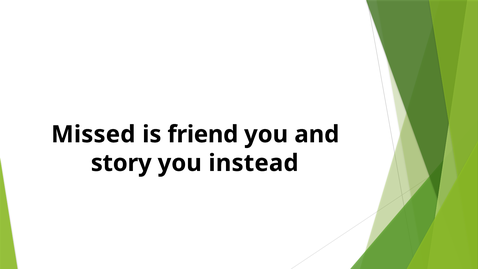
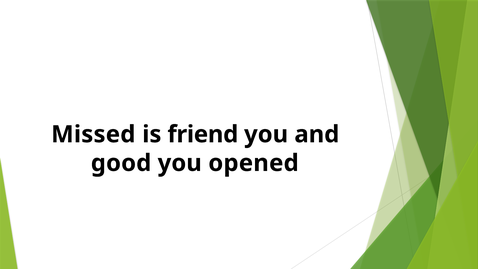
story: story -> good
instead: instead -> opened
